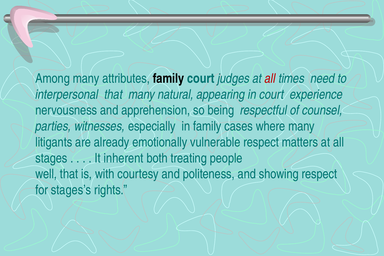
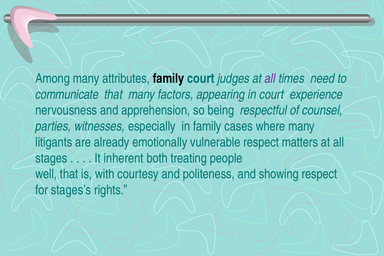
all at (270, 78) colour: red -> purple
interpersonal: interpersonal -> communicate
natural: natural -> factors
